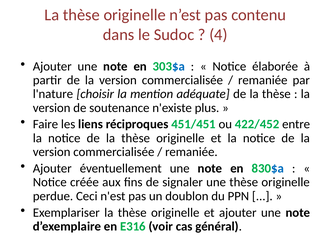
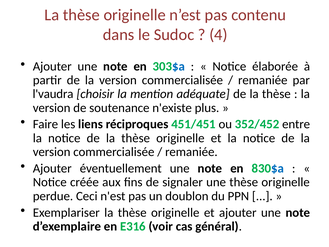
l'nature: l'nature -> l'vaudra
422/452: 422/452 -> 352/452
